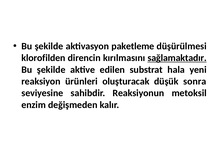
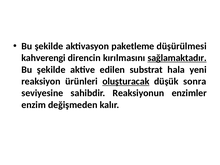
klorofilden: klorofilden -> kahverengi
oluşturacak underline: none -> present
metoksil: metoksil -> enzimler
